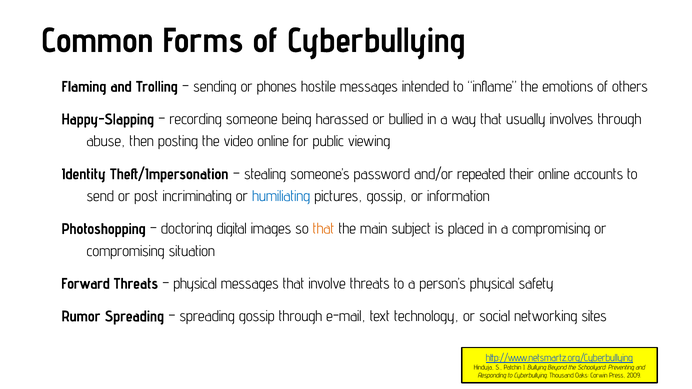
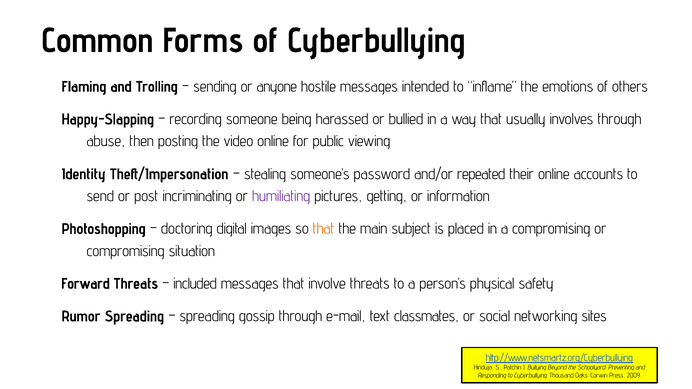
phones: phones -> anyone
humiliating colour: blue -> purple
pictures gossip: gossip -> getting
physical at (195, 284): physical -> included
technology: technology -> classmates
